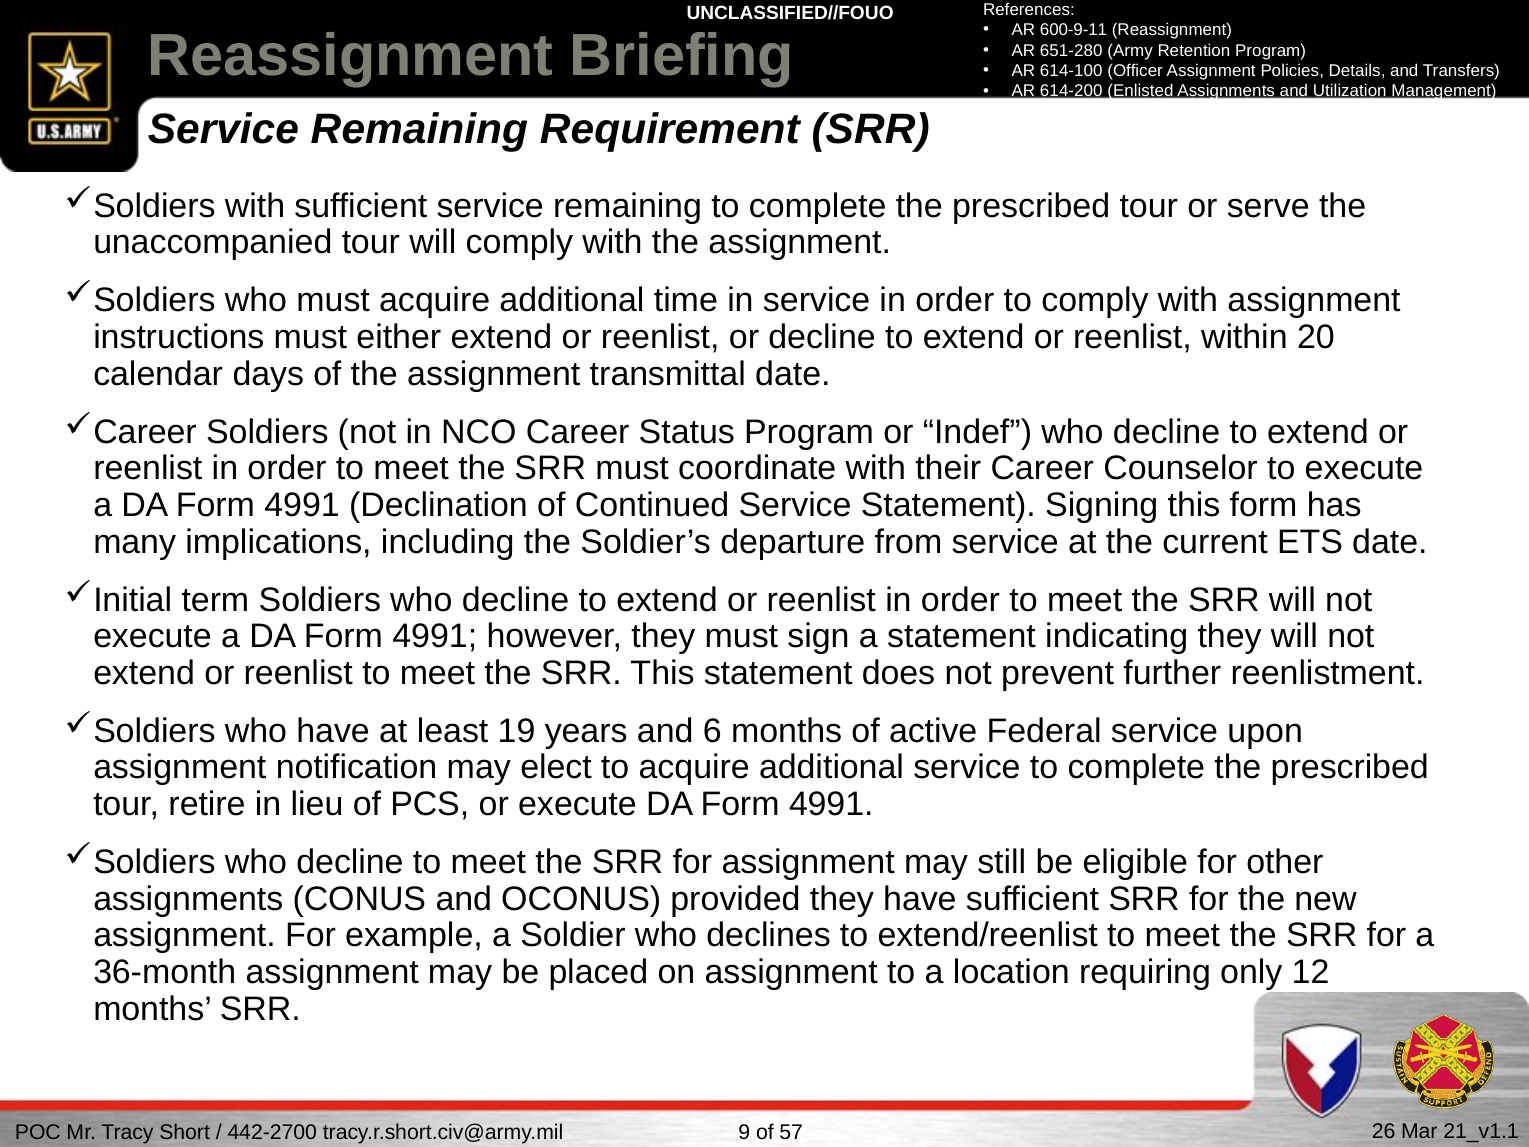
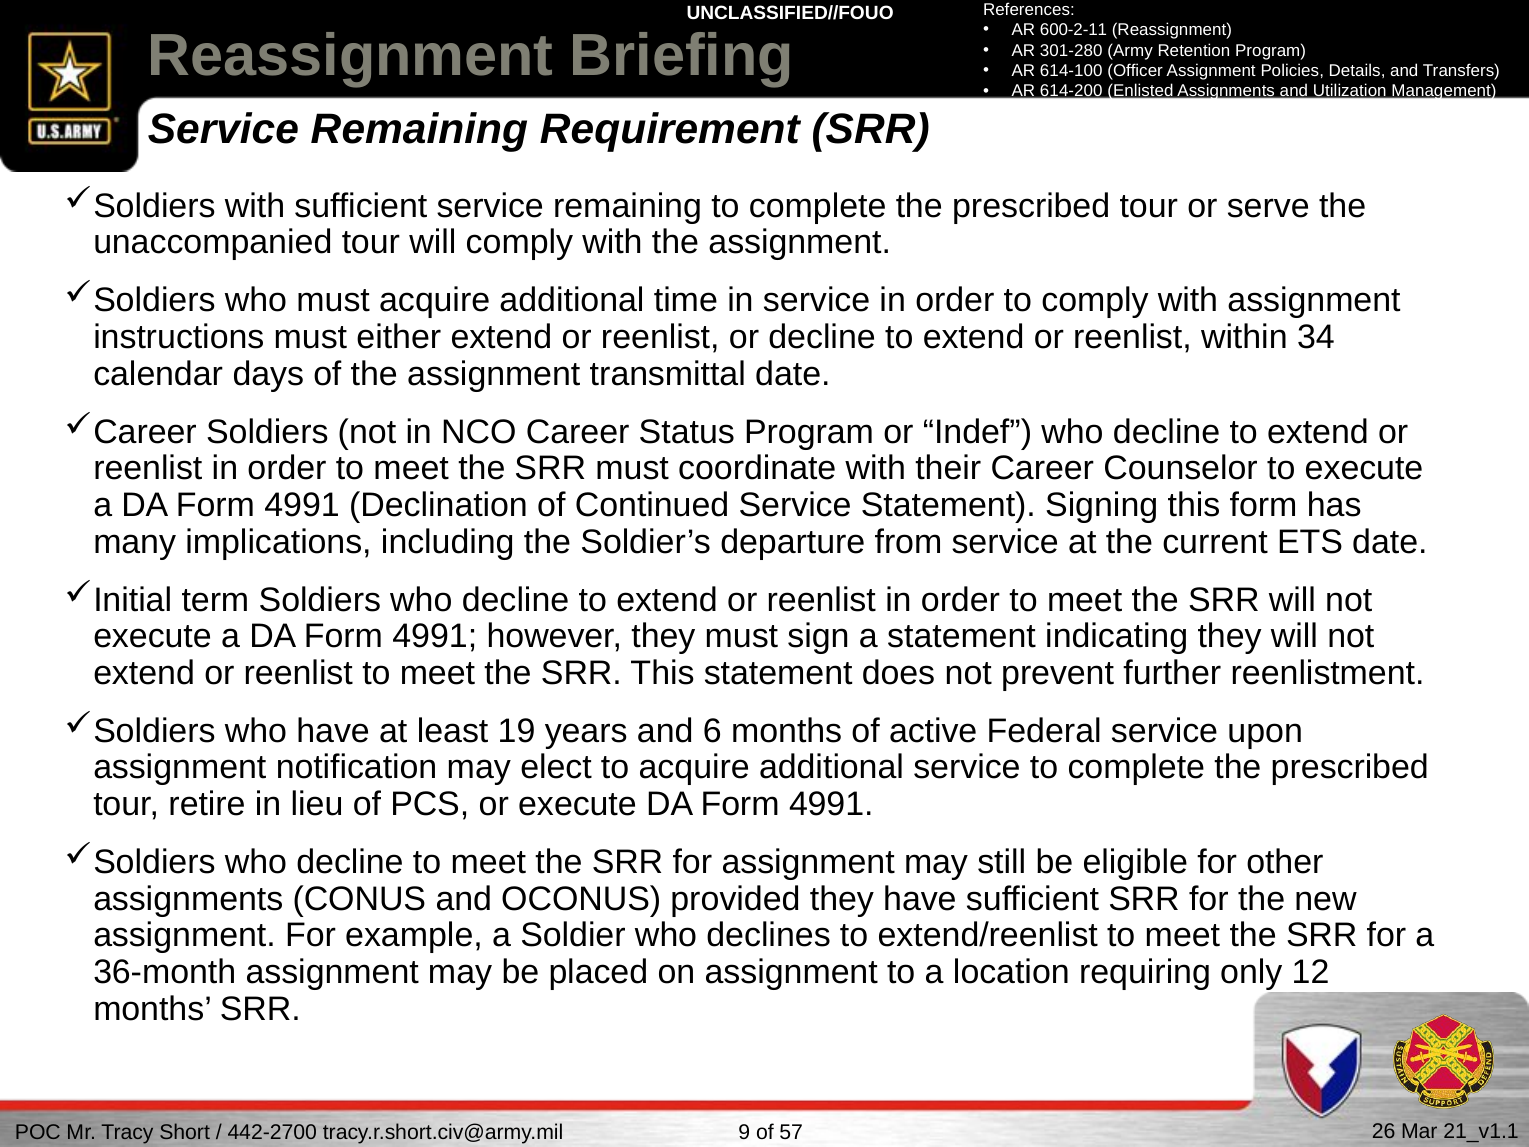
600-9-11: 600-9-11 -> 600-2-11
651-280: 651-280 -> 301-280
20: 20 -> 34
